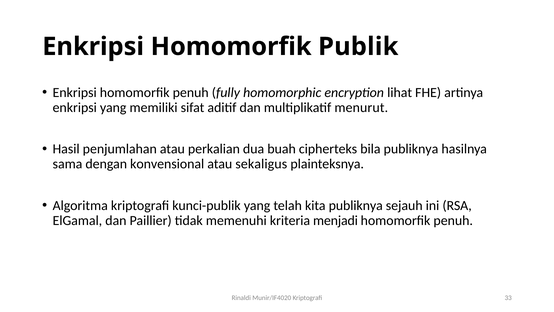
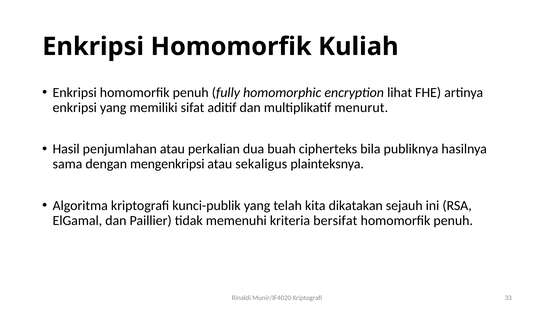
Publik: Publik -> Kuliah
konvensional: konvensional -> mengenkripsi
kita publiknya: publiknya -> dikatakan
menjadi: menjadi -> bersifat
